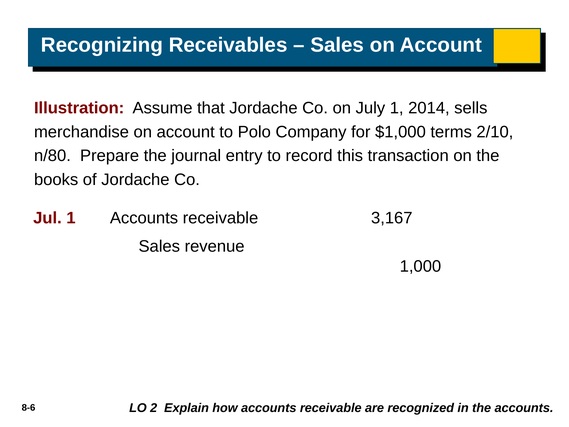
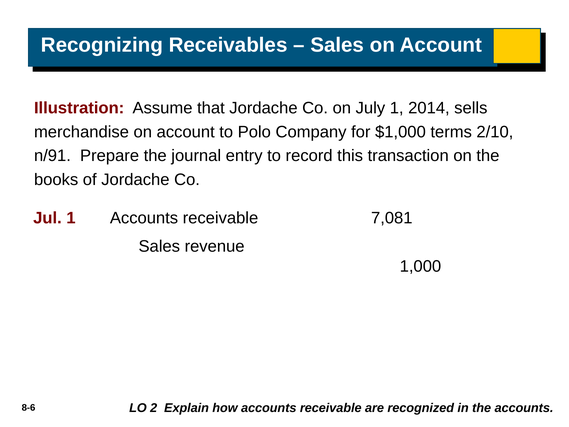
n/80: n/80 -> n/91
3,167: 3,167 -> 7,081
